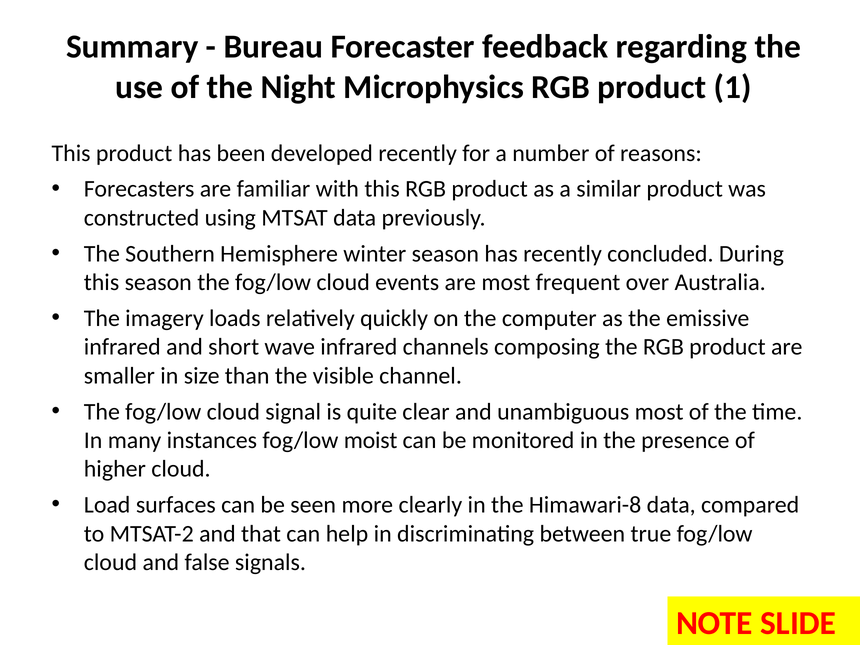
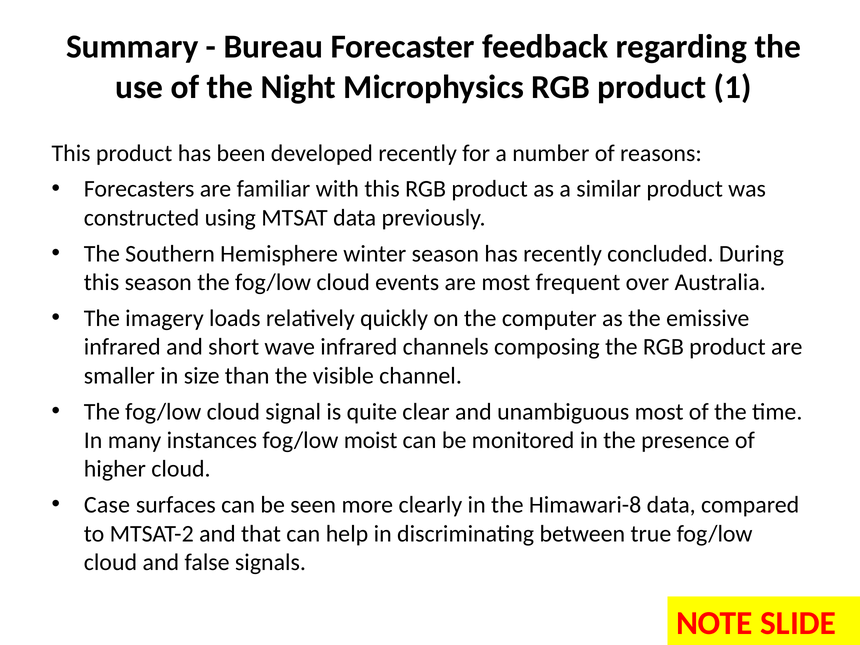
Load: Load -> Case
